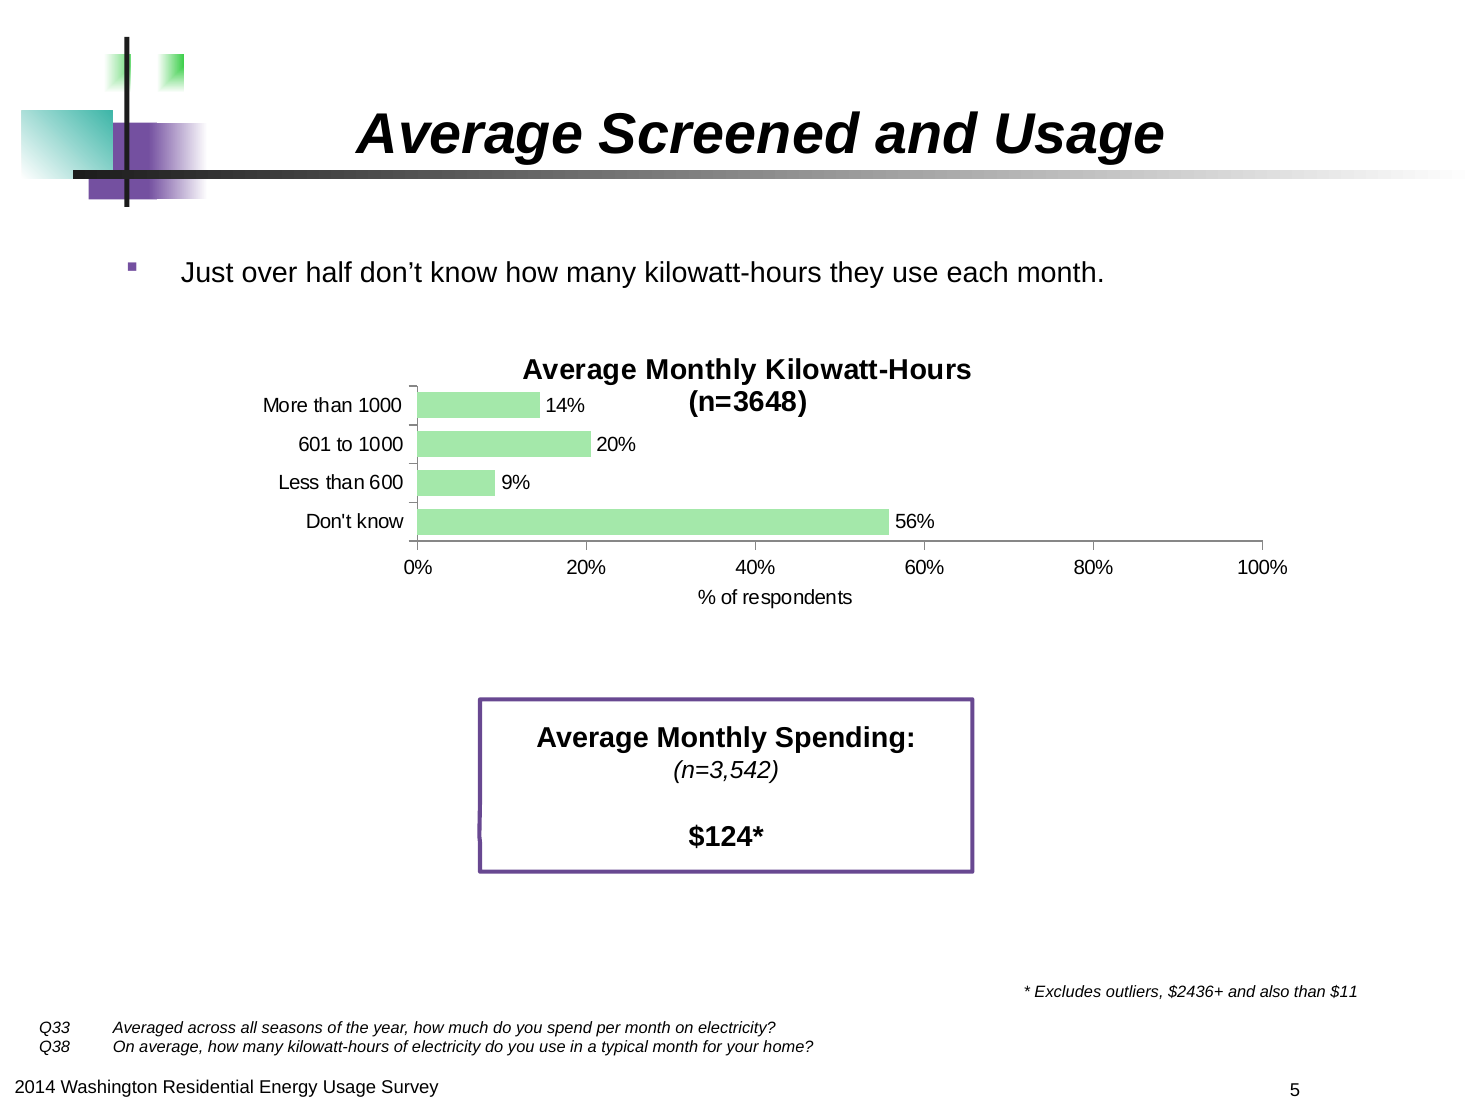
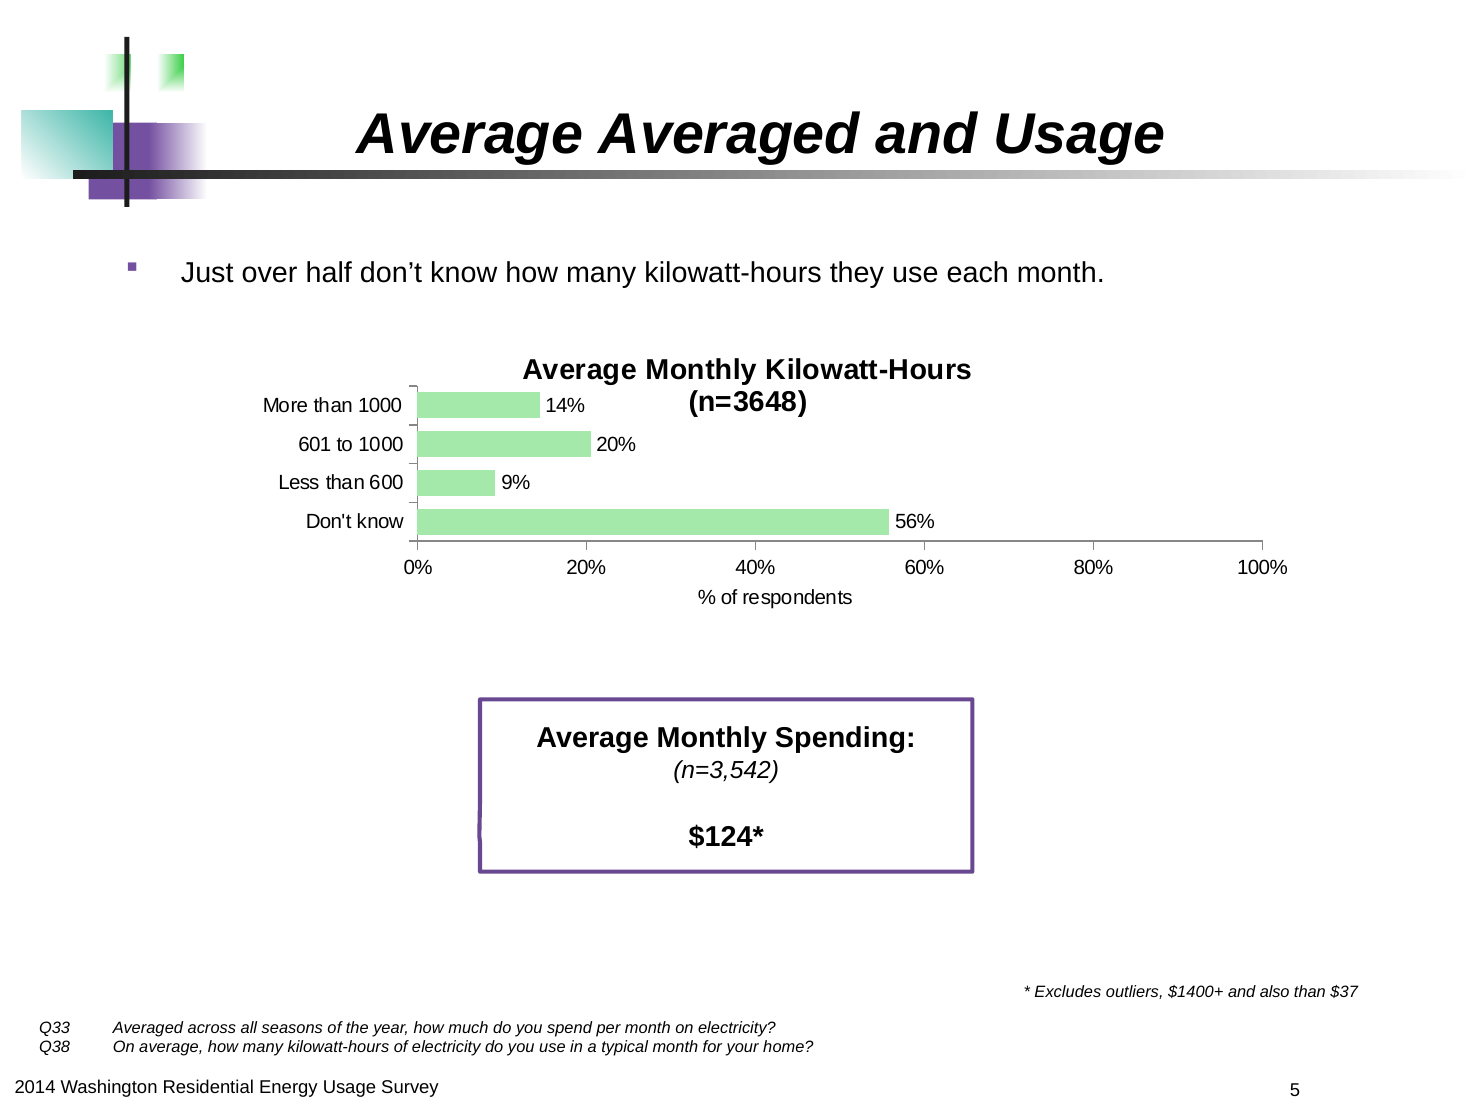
Average Screened: Screened -> Averaged
$2436+: $2436+ -> $1400+
$11: $11 -> $37
